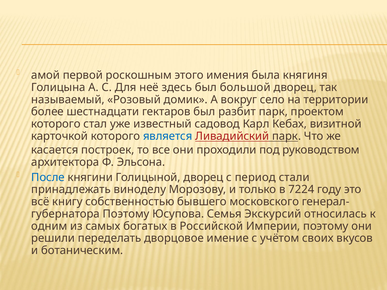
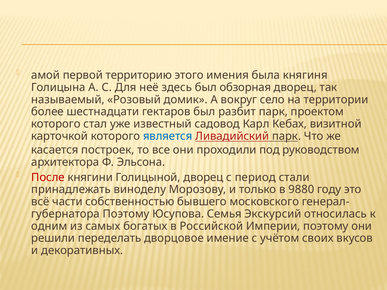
роскошным: роскошным -> территорию
большой: большой -> обзорная
После colour: blue -> red
7224: 7224 -> 9880
книгу: книгу -> части
ботаническим: ботаническим -> декоративных
